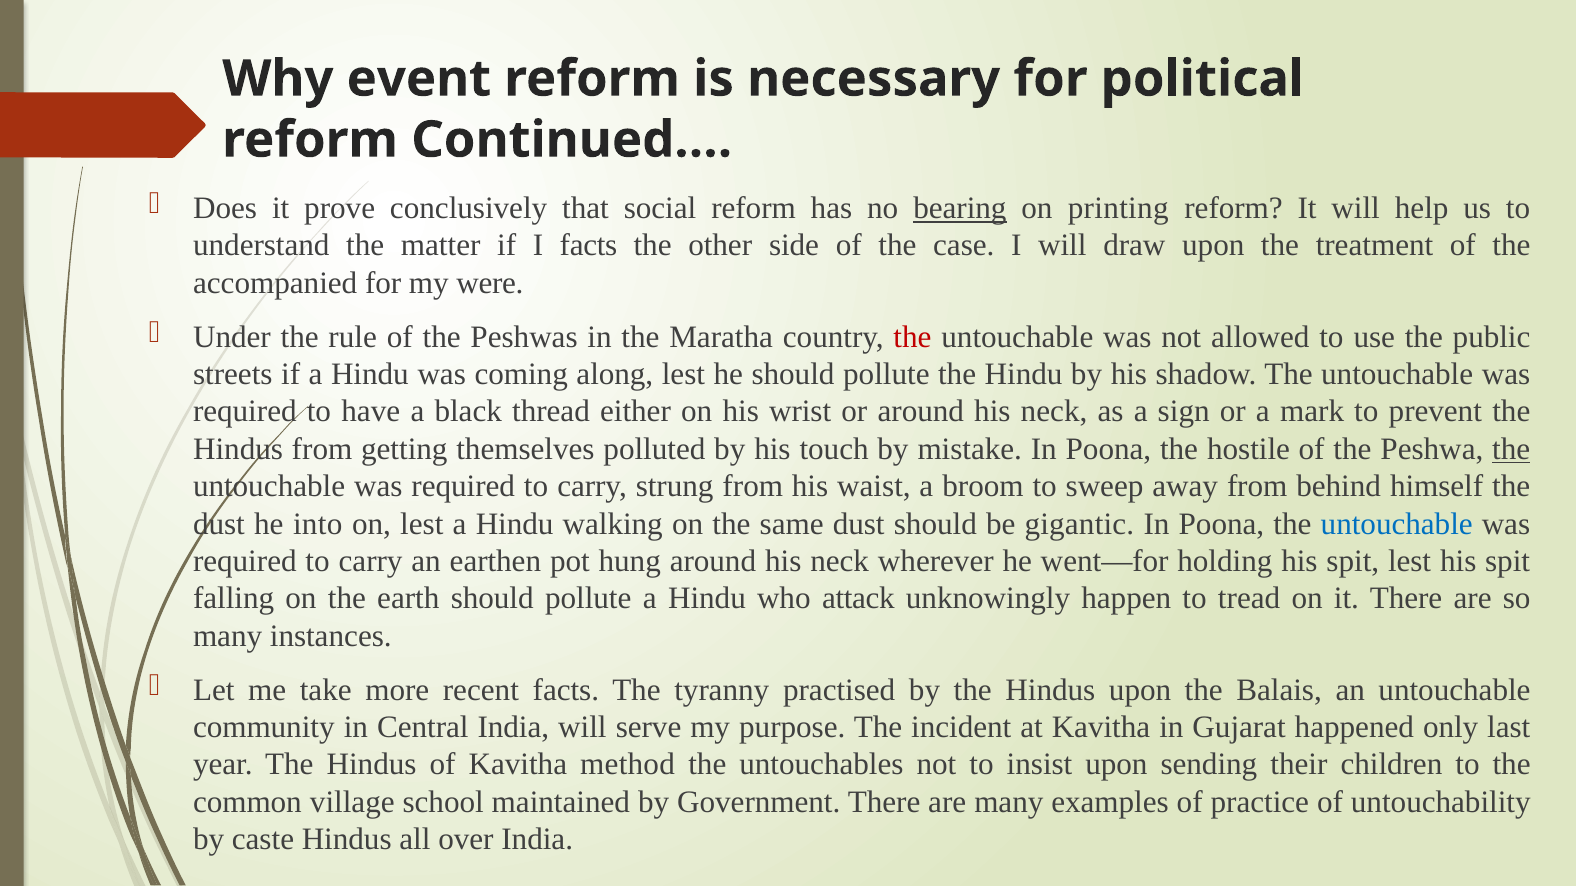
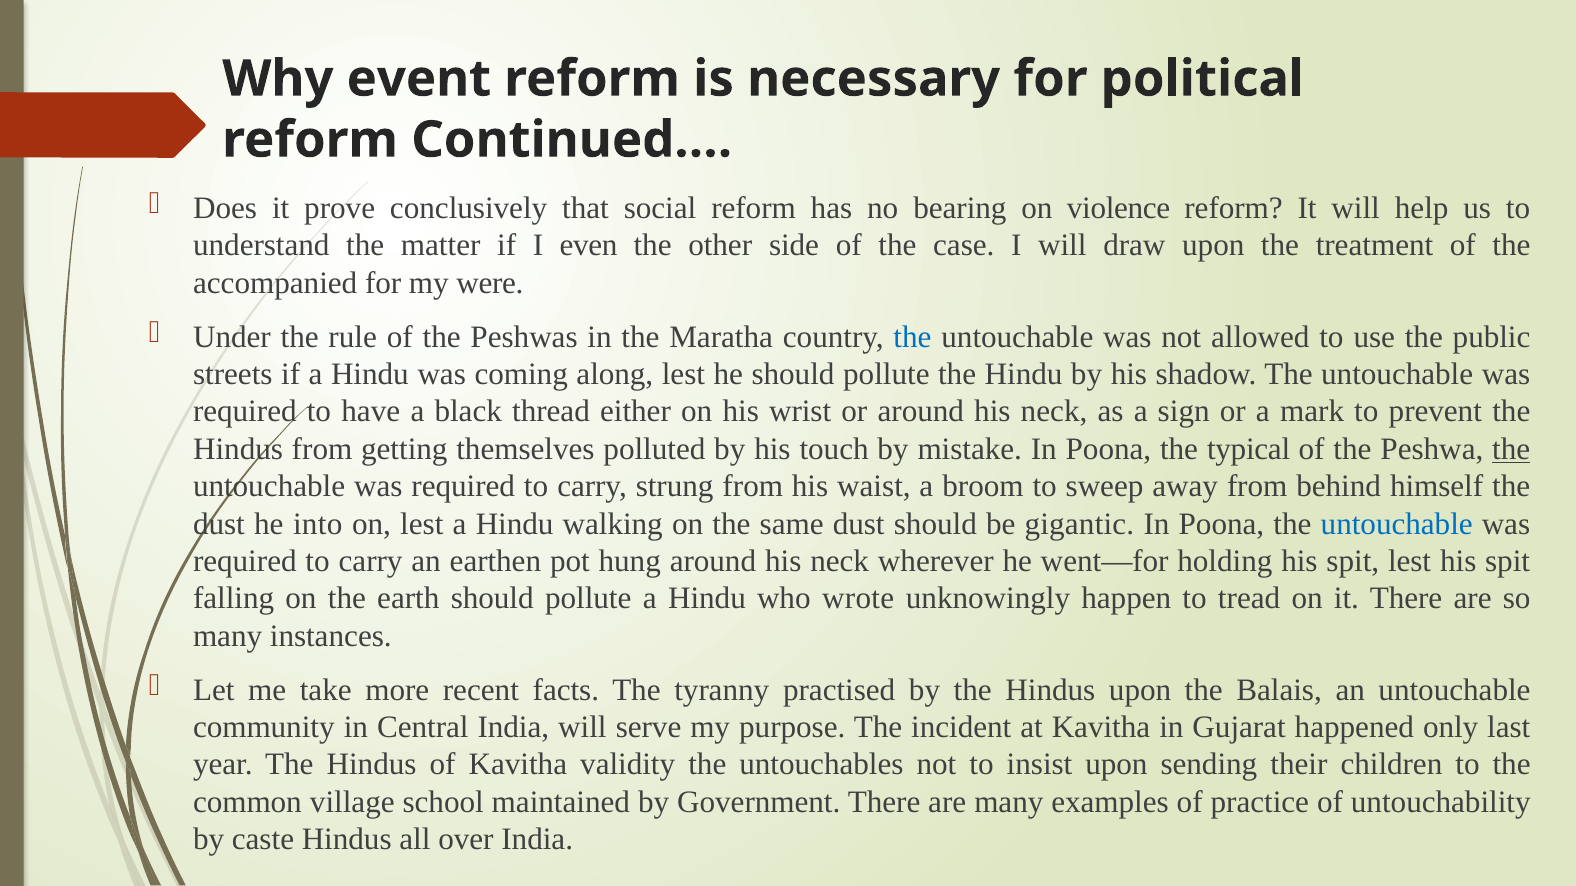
bearing underline: present -> none
printing: printing -> violence
I facts: facts -> even
the at (912, 337) colour: red -> blue
hostile: hostile -> typical
attack: attack -> wrote
method: method -> validity
